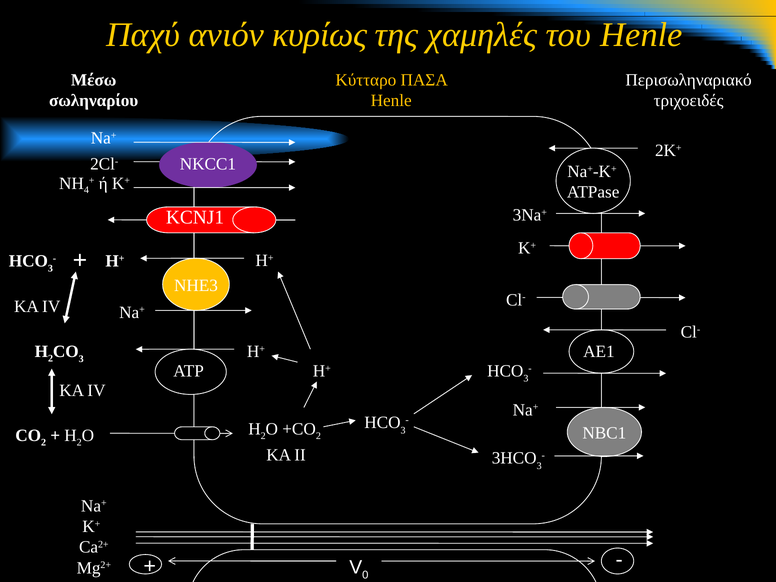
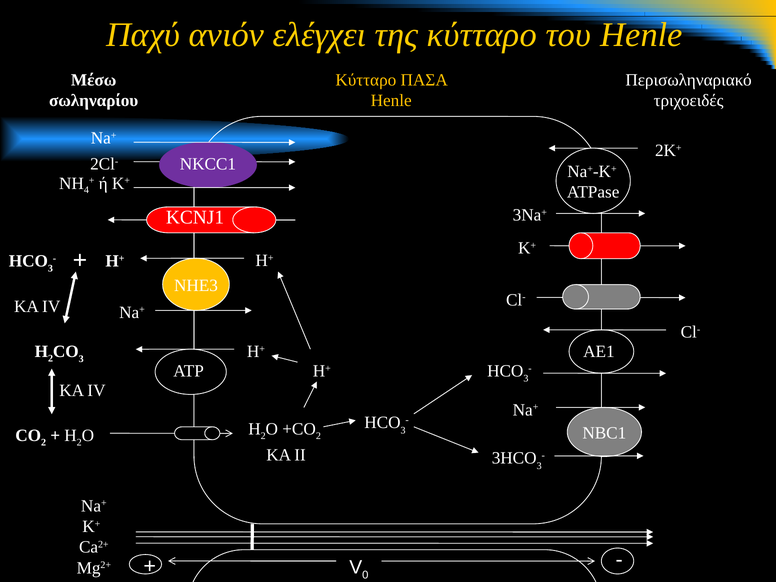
κυρίως: κυρίως -> ελέγχει
της χαμηλές: χαμηλές -> κύτταρο
